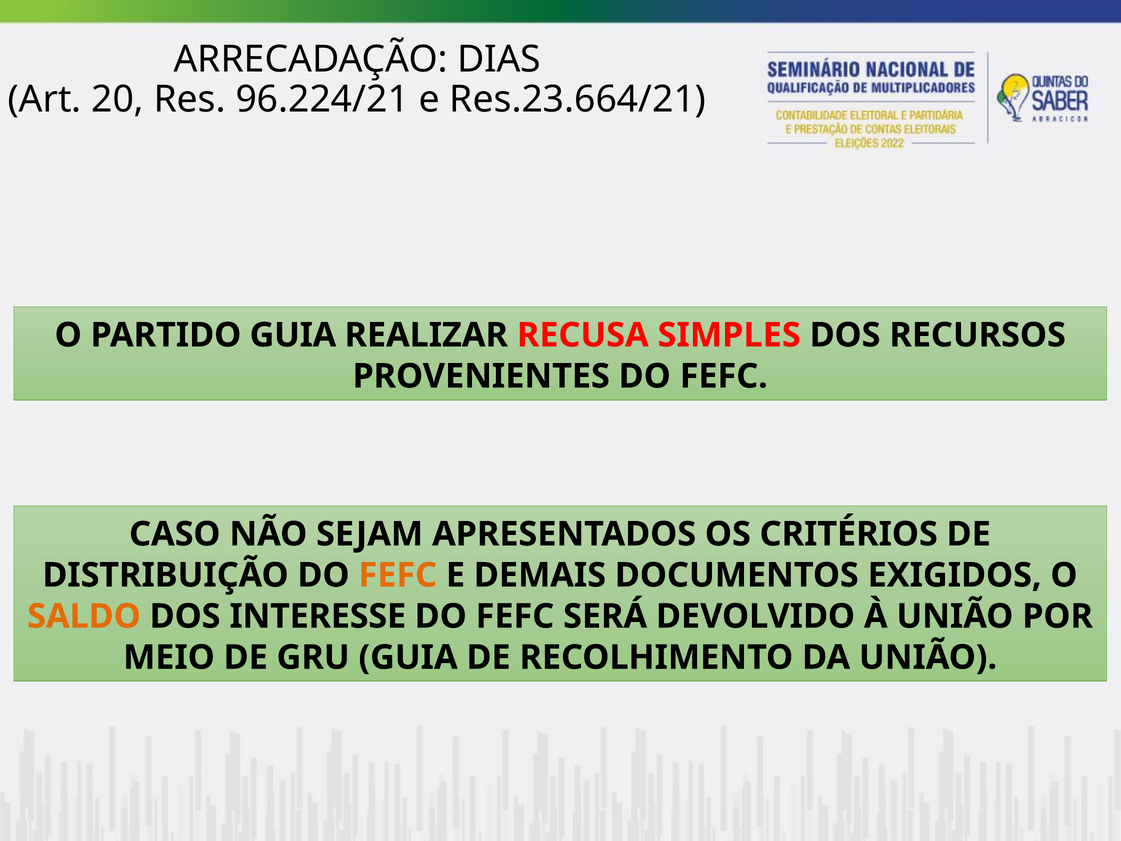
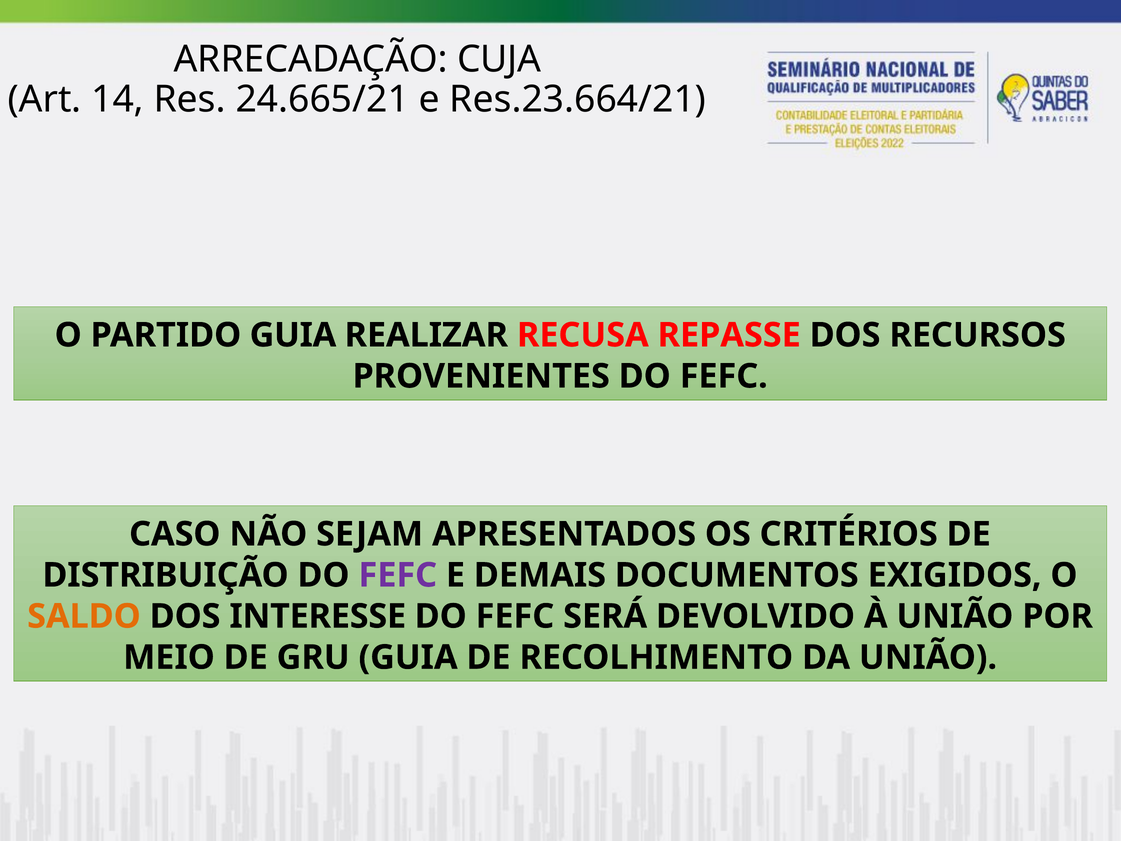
DIAS: DIAS -> CUJA
20: 20 -> 14
96.224/21: 96.224/21 -> 24.665/21
SIMPLES: SIMPLES -> REPASSE
FEFC at (398, 575) colour: orange -> purple
